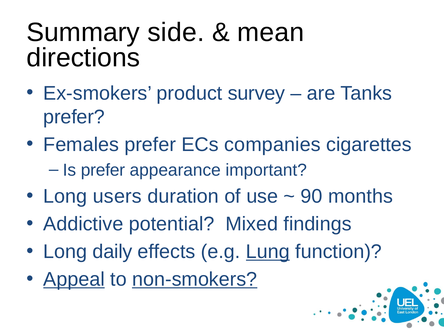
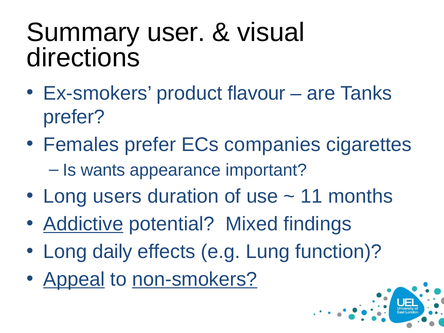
side: side -> user
mean: mean -> visual
survey: survey -> flavour
Is prefer: prefer -> wants
90: 90 -> 11
Addictive underline: none -> present
Lung underline: present -> none
